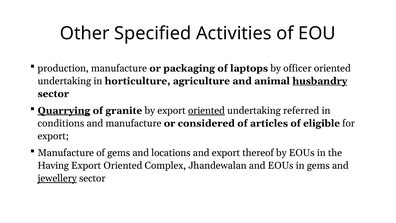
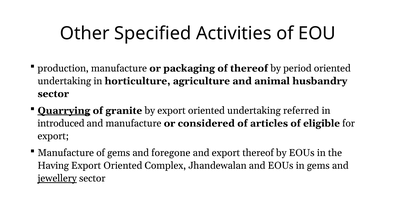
of laptops: laptops -> thereof
officer: officer -> period
husbandry underline: present -> none
oriented at (206, 111) underline: present -> none
conditions: conditions -> introduced
locations: locations -> foregone
